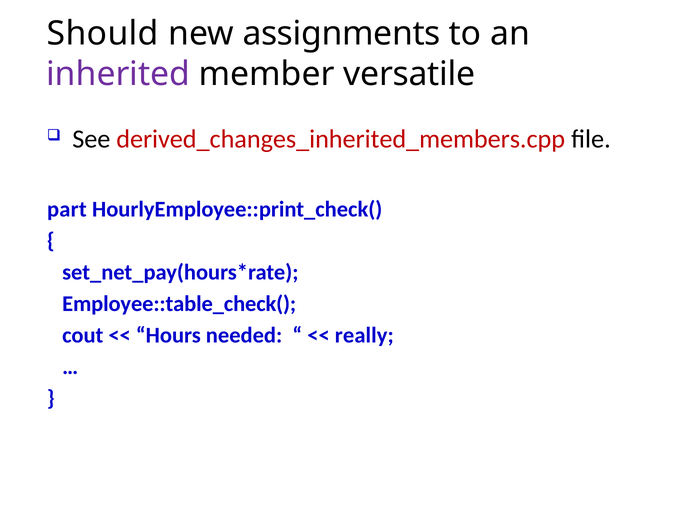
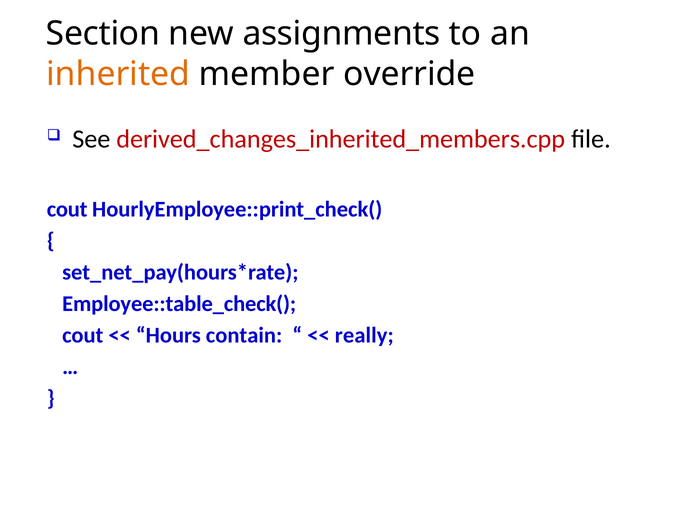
Should: Should -> Section
inherited colour: purple -> orange
versatile: versatile -> override
part at (67, 209): part -> cout
needed: needed -> contain
